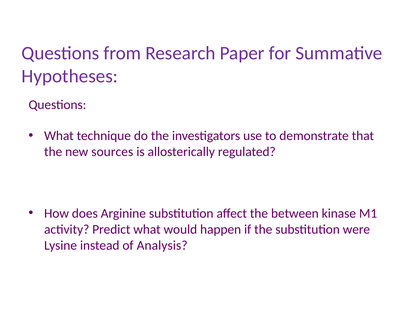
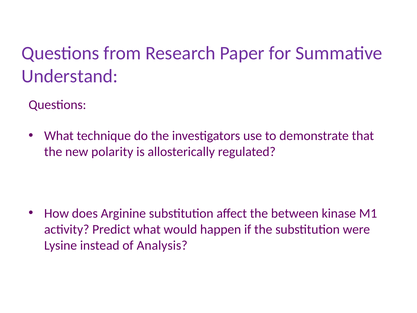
Hypotheses: Hypotheses -> Understand
sources: sources -> polarity
